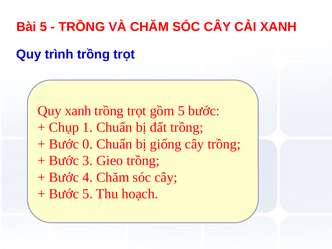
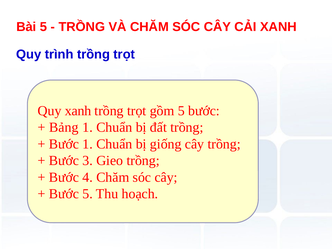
Chụp: Chụp -> Bảng
Bước 0: 0 -> 1
